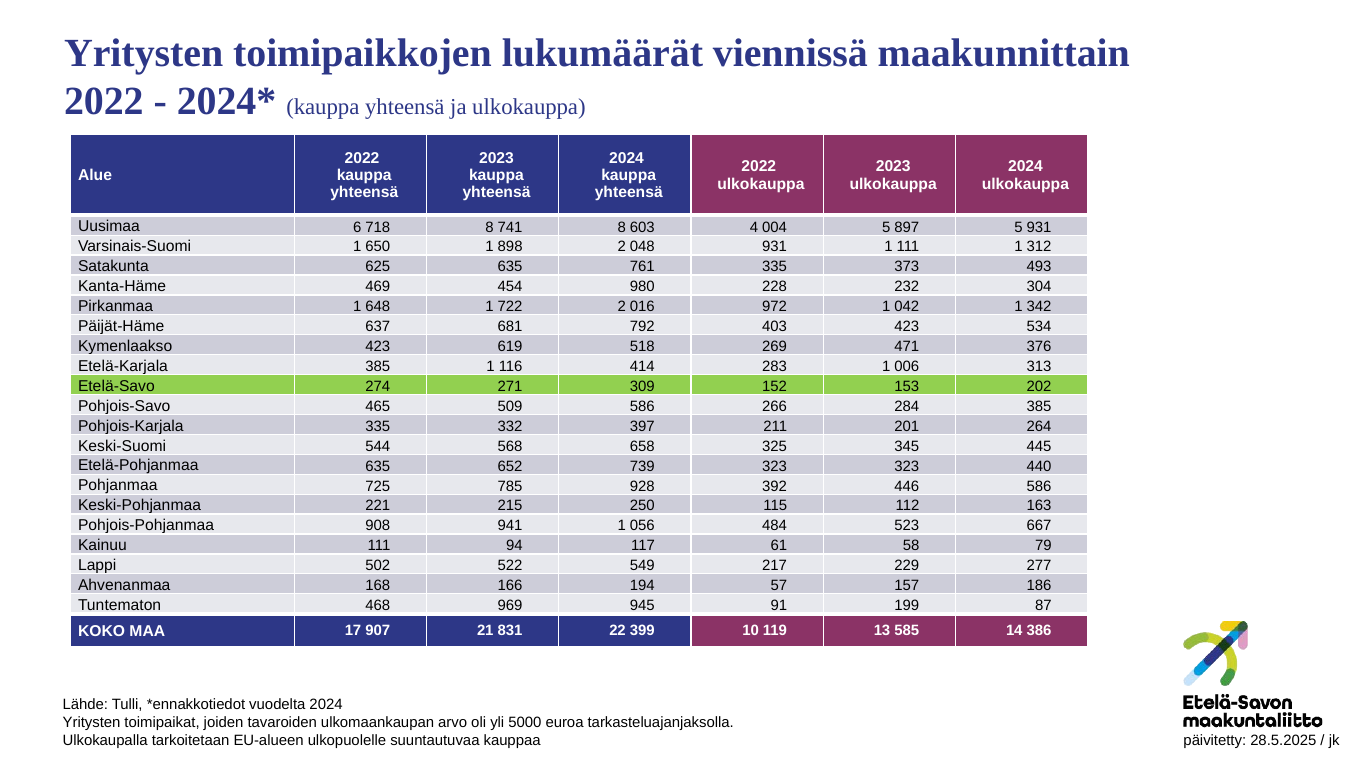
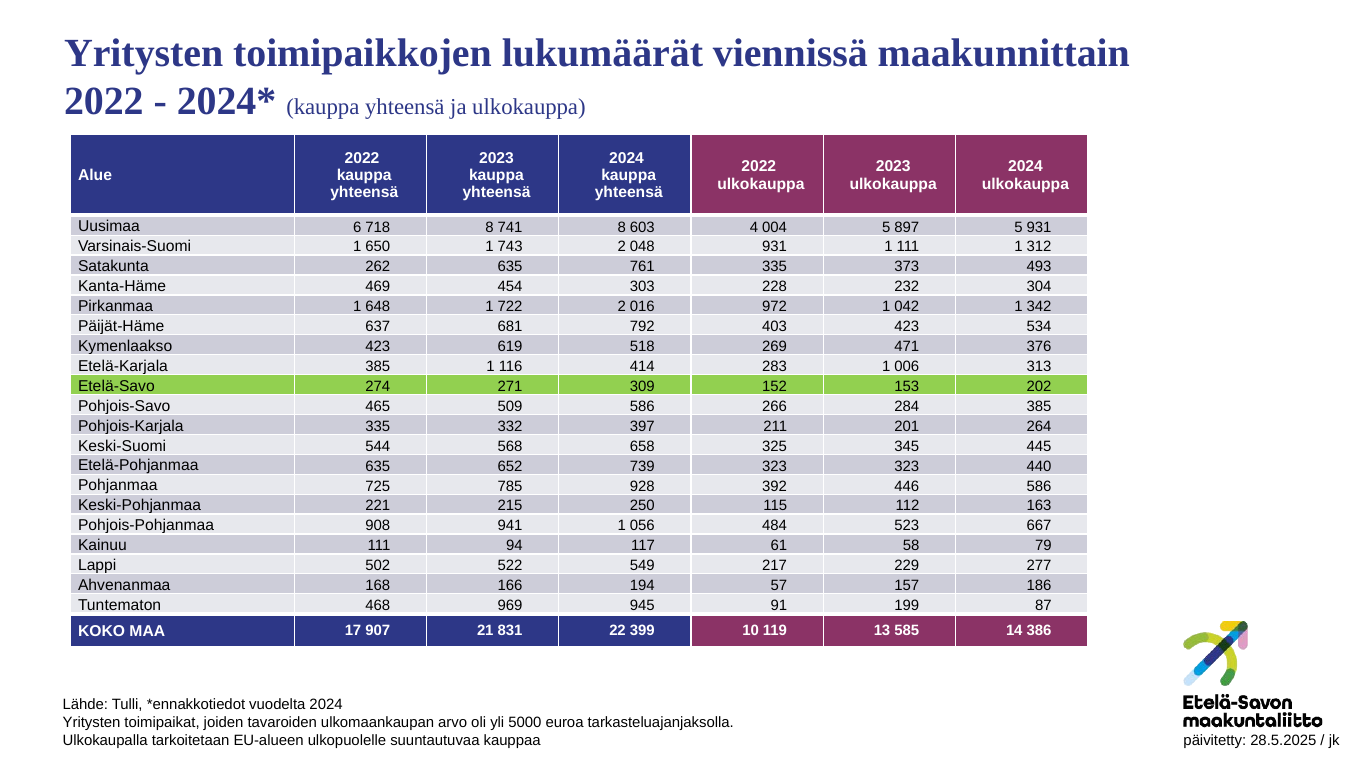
898: 898 -> 743
625: 625 -> 262
980: 980 -> 303
